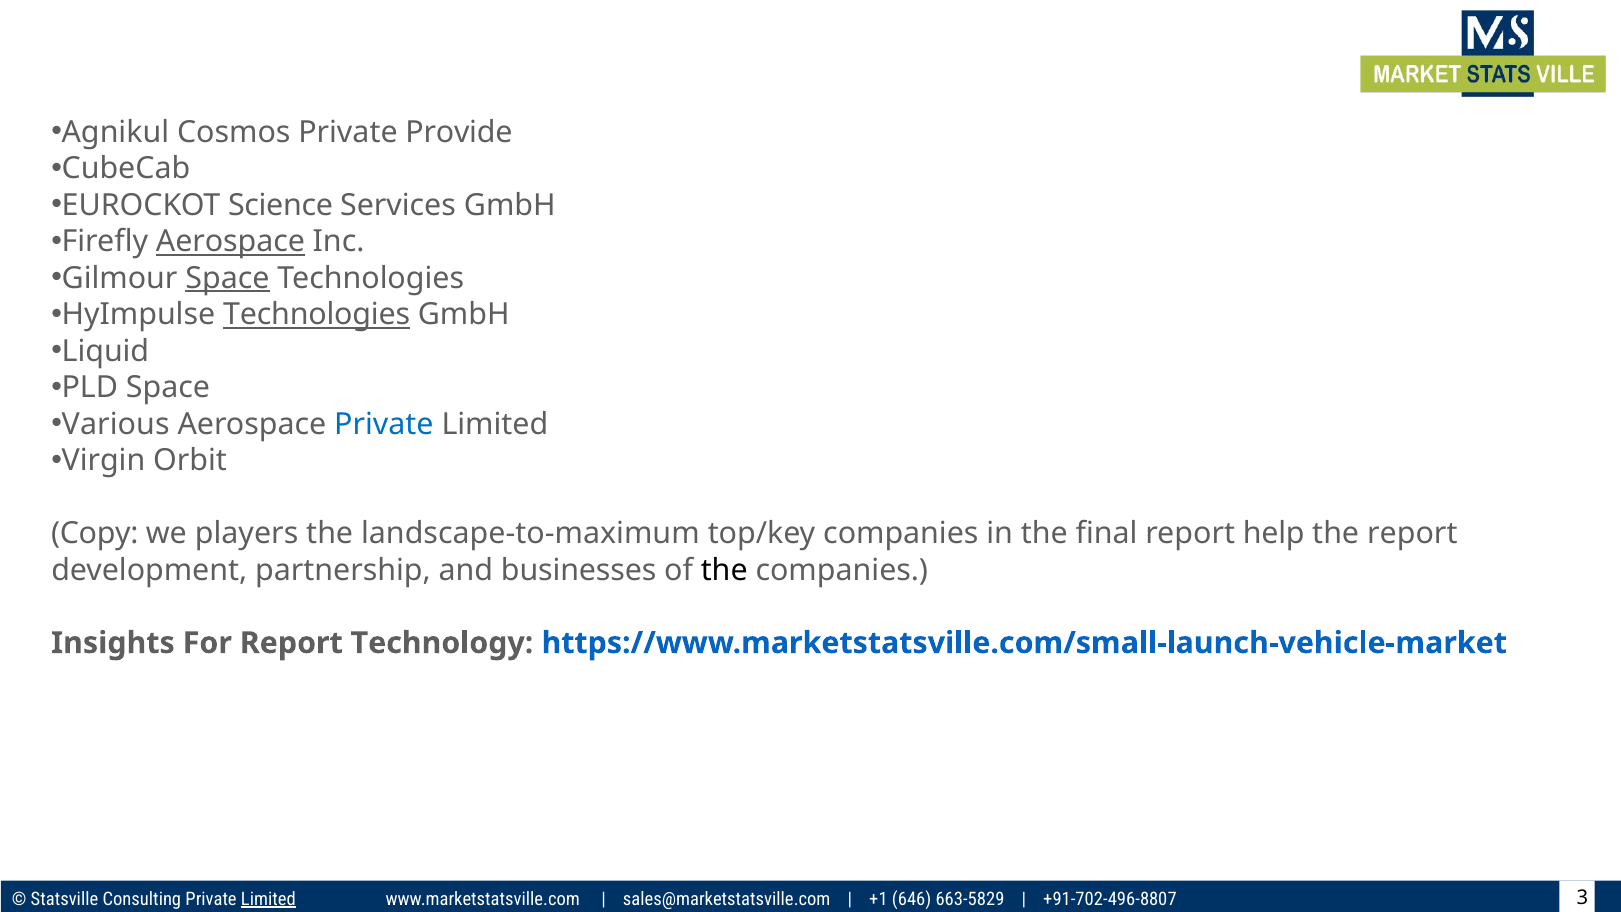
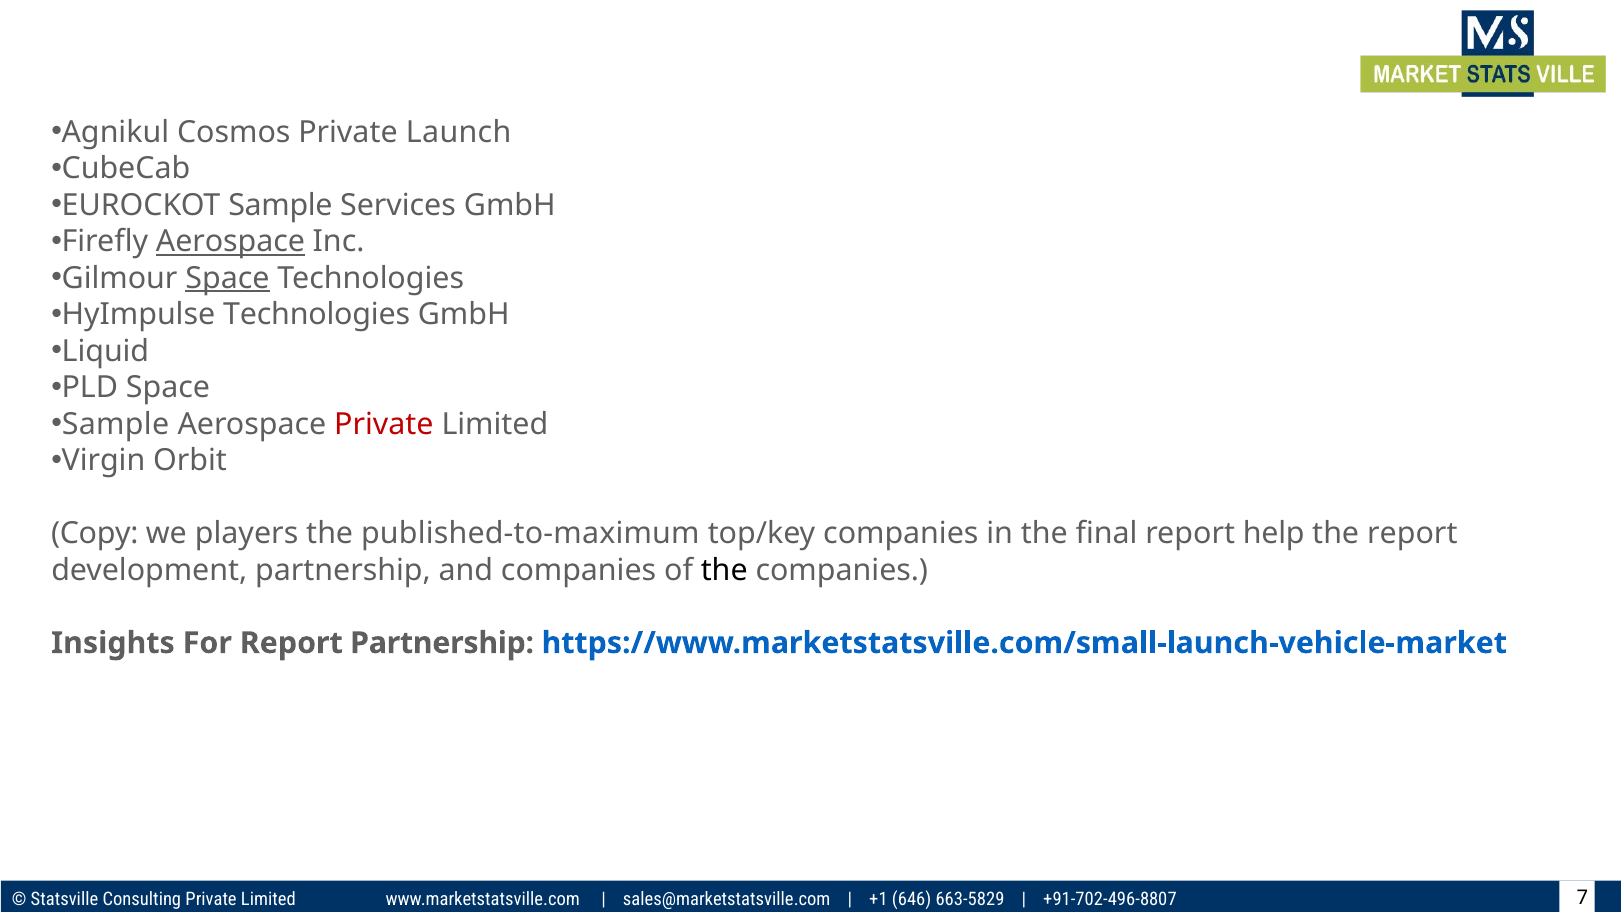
Provide: Provide -> Launch
EUROCKOT Science: Science -> Sample
Technologies at (317, 315) underline: present -> none
Various at (116, 424): Various -> Sample
Private at (384, 424) colour: blue -> red
landscape-to-maximum: landscape-to-maximum -> published-to-maximum
and businesses: businesses -> companies
Report Technology: Technology -> Partnership
Limited at (268, 899) underline: present -> none
3: 3 -> 7
